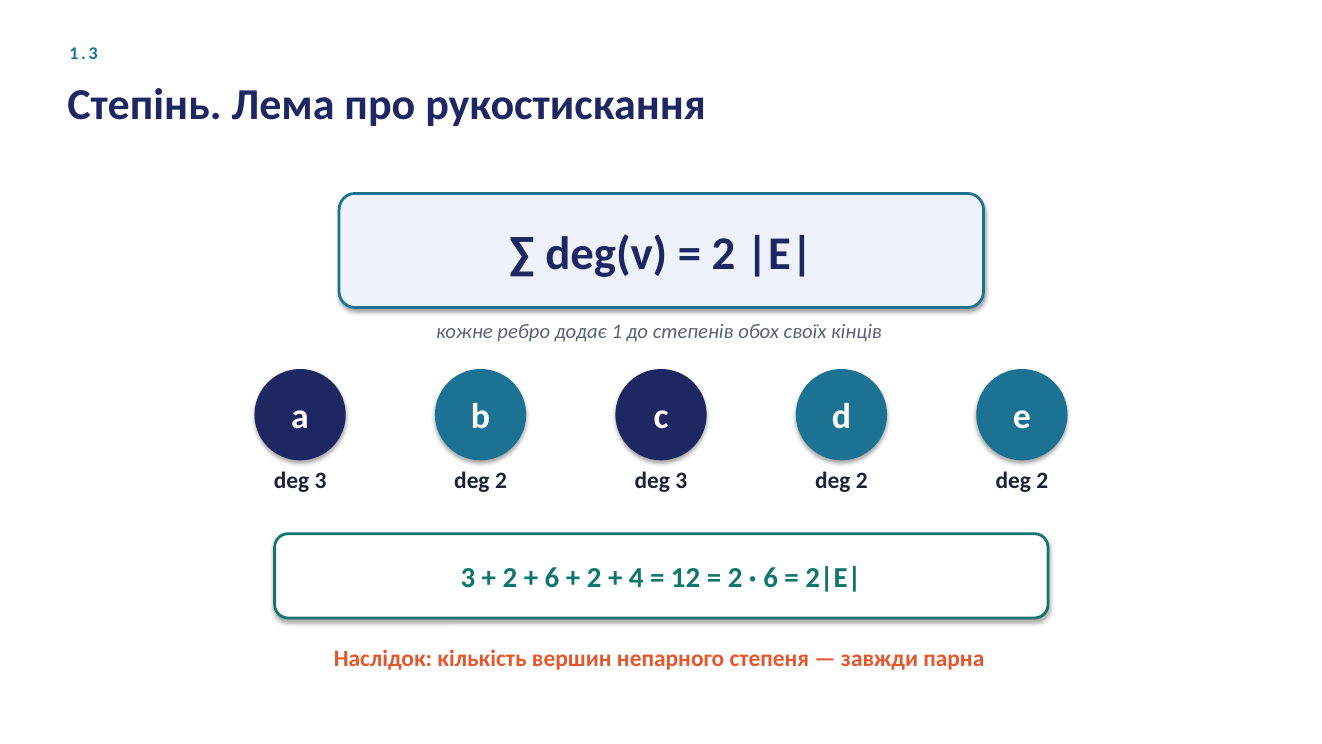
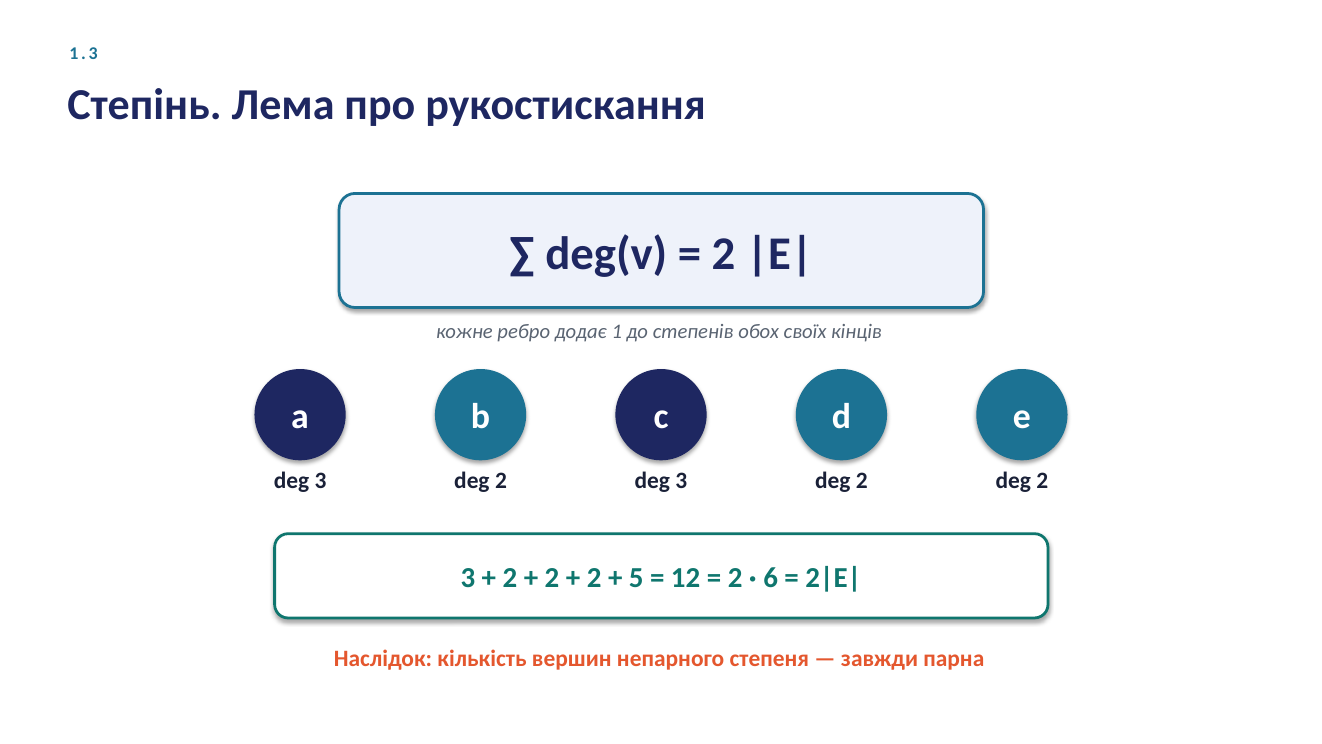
6 at (552, 578): 6 -> 2
4: 4 -> 5
